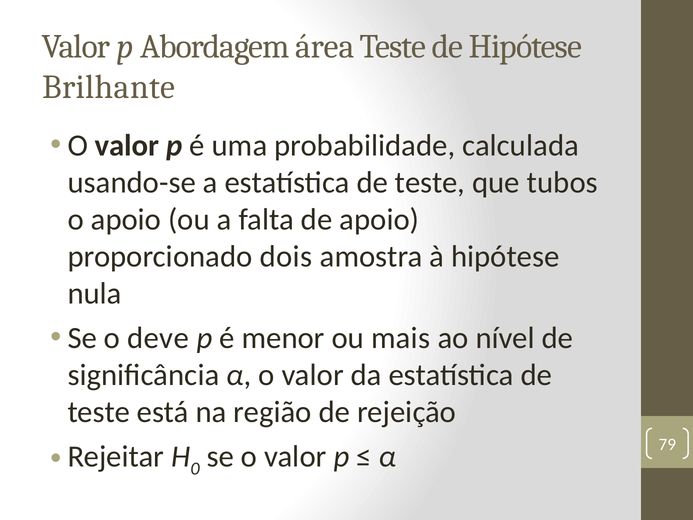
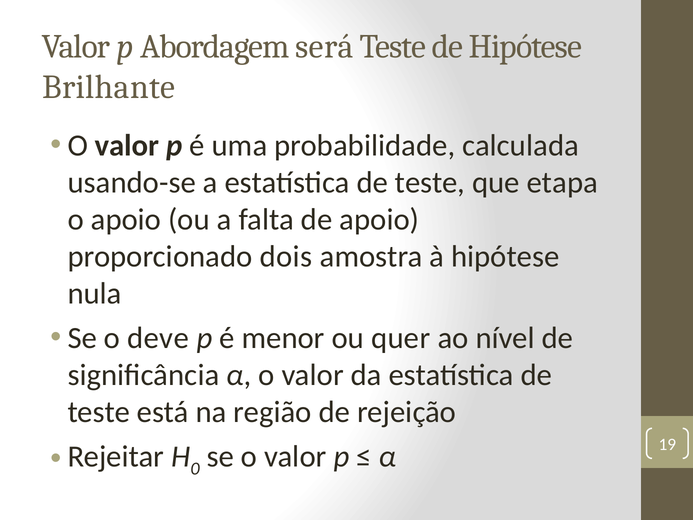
área: área -> será
tubos: tubos -> etapa
mais: mais -> quer
79: 79 -> 19
